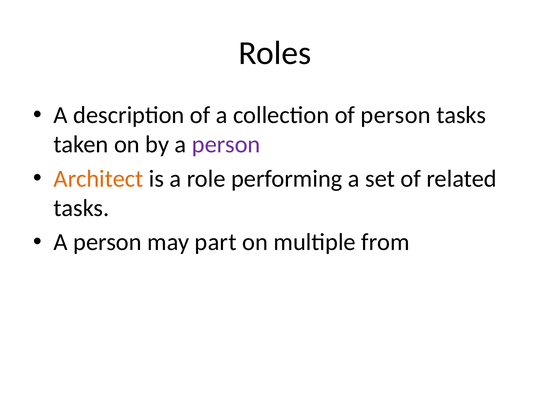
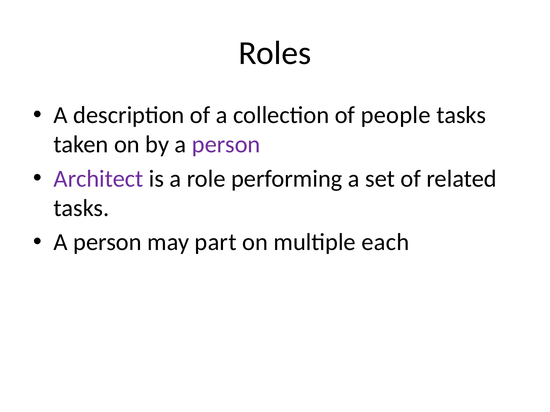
of person: person -> people
Architect colour: orange -> purple
from: from -> each
